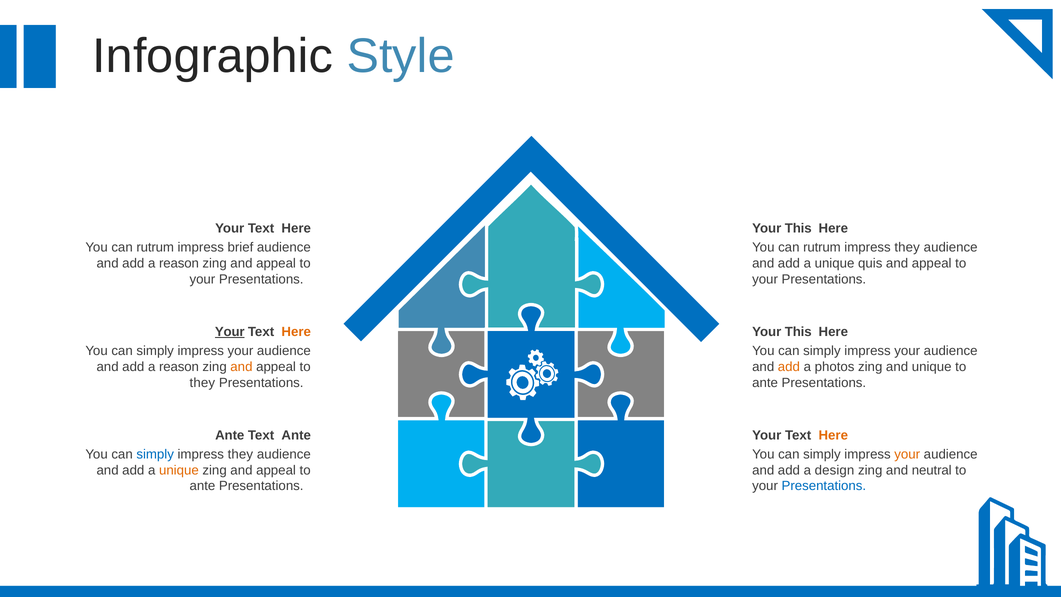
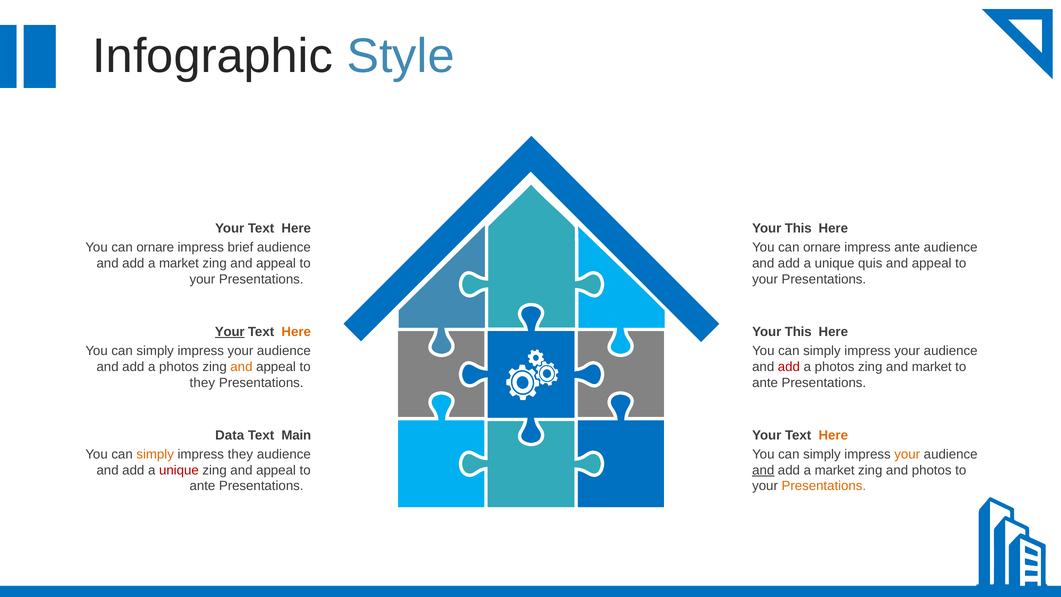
rutrum at (155, 247): rutrum -> ornare
rutrum at (822, 247): rutrum -> ornare
they at (907, 247): they -> ante
reason at (179, 263): reason -> market
reason at (179, 367): reason -> photos
add at (789, 367) colour: orange -> red
and unique: unique -> market
Ante at (230, 435): Ante -> Data
Text Ante: Ante -> Main
simply at (155, 454) colour: blue -> orange
unique at (179, 470) colour: orange -> red
and at (763, 470) underline: none -> present
design at (834, 470): design -> market
and neutral: neutral -> photos
Presentations at (824, 486) colour: blue -> orange
